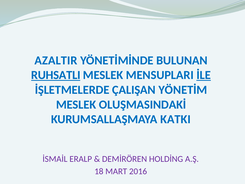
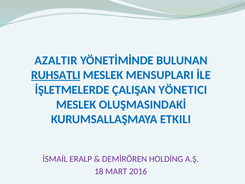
İLE underline: present -> none
YÖNETİM: YÖNETİM -> YÖNETICI
KATKI: KATKI -> ETKILI
